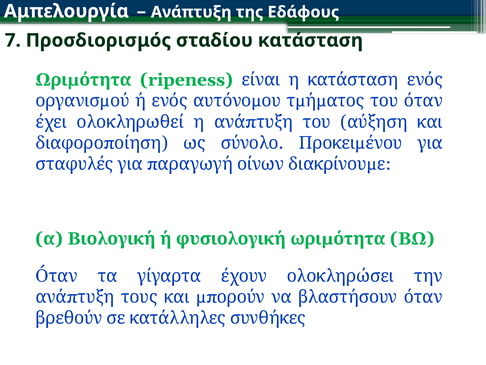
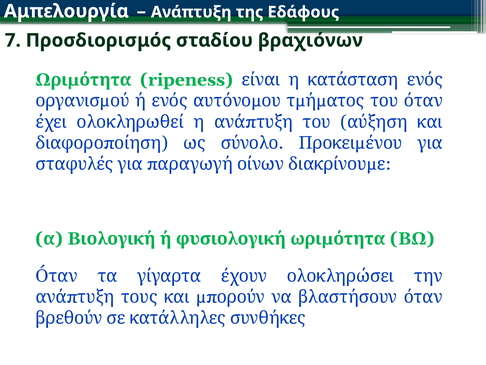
σταδίου κατάσταση: κατάσταση -> βραχιόνων
